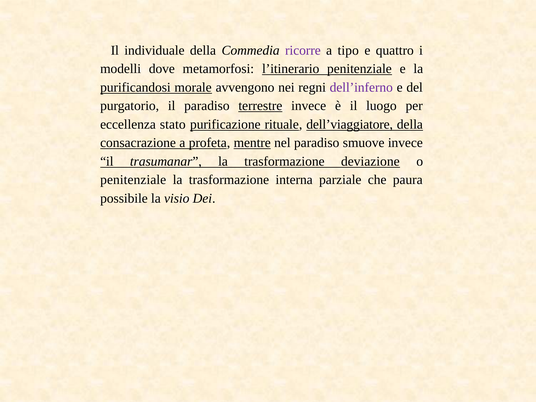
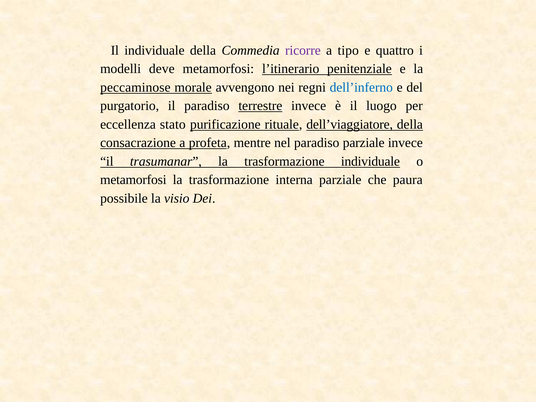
dove: dove -> deve
purificandosi: purificandosi -> peccaminose
dell’inferno colour: purple -> blue
mentre underline: present -> none
paradiso smuove: smuove -> parziale
trasformazione deviazione: deviazione -> individuale
penitenziale at (133, 180): penitenziale -> metamorfosi
